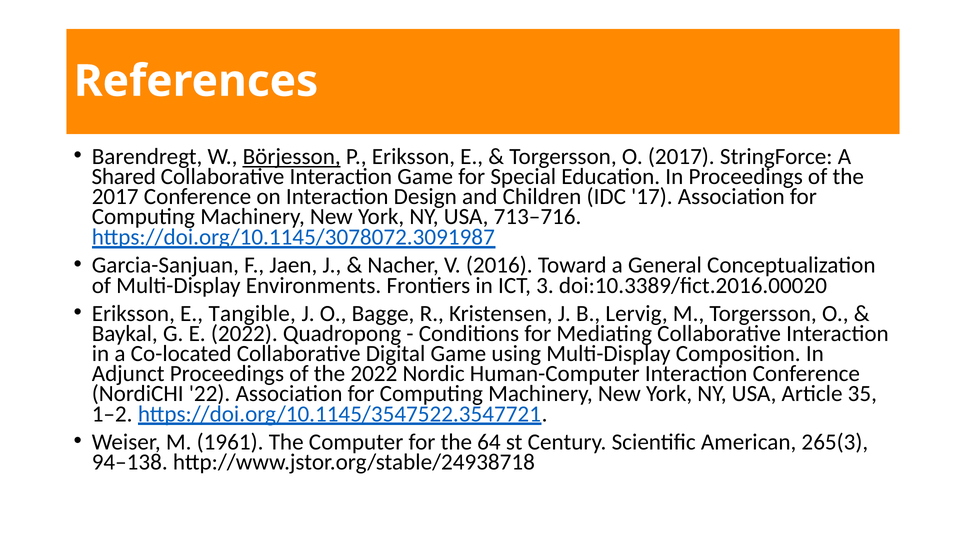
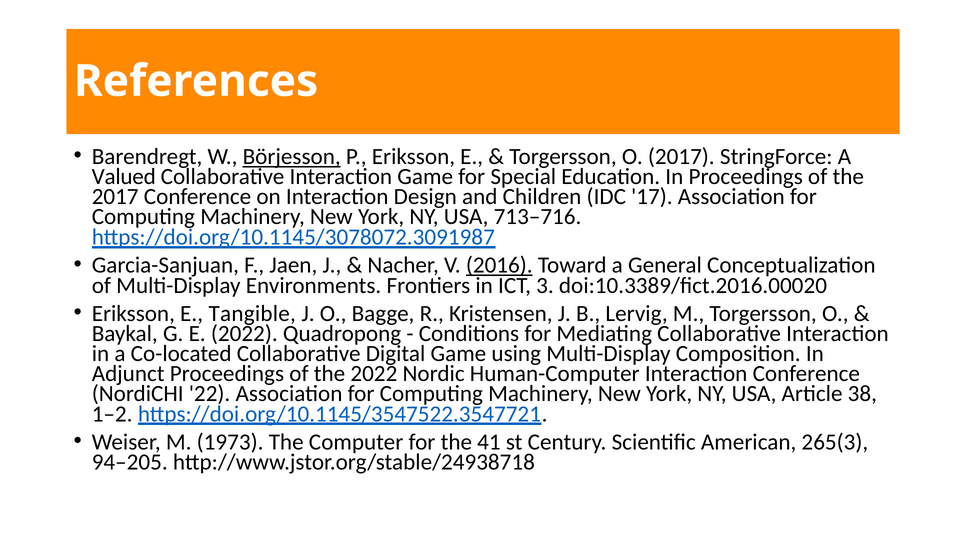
Shared: Shared -> Valued
2016 underline: none -> present
35: 35 -> 38
1961: 1961 -> 1973
64: 64 -> 41
94–138: 94–138 -> 94–205
